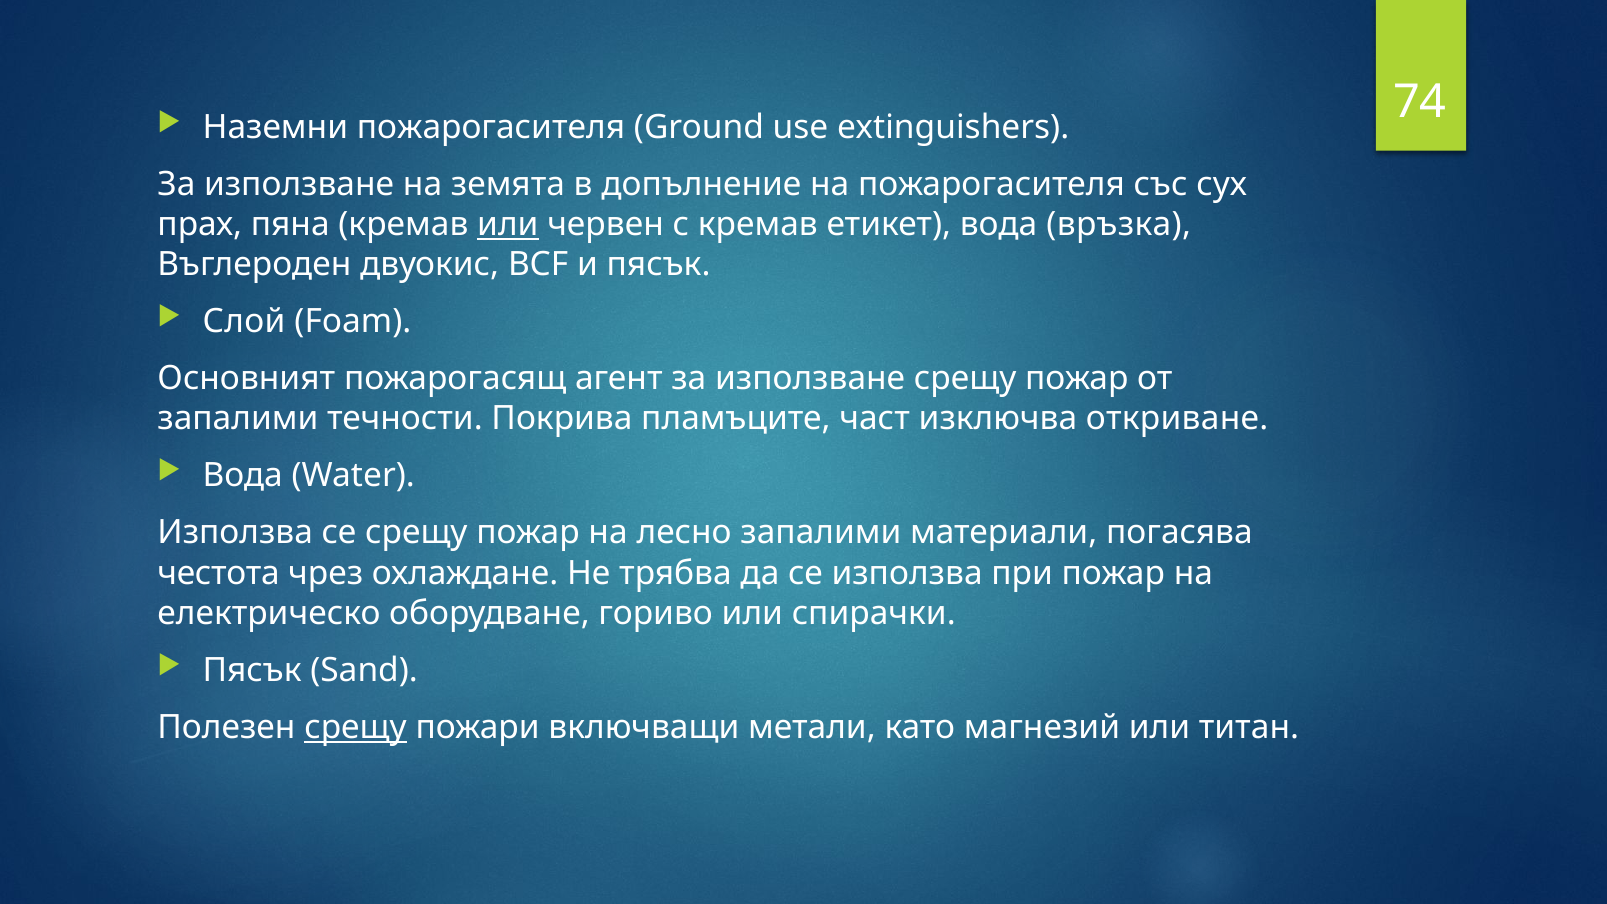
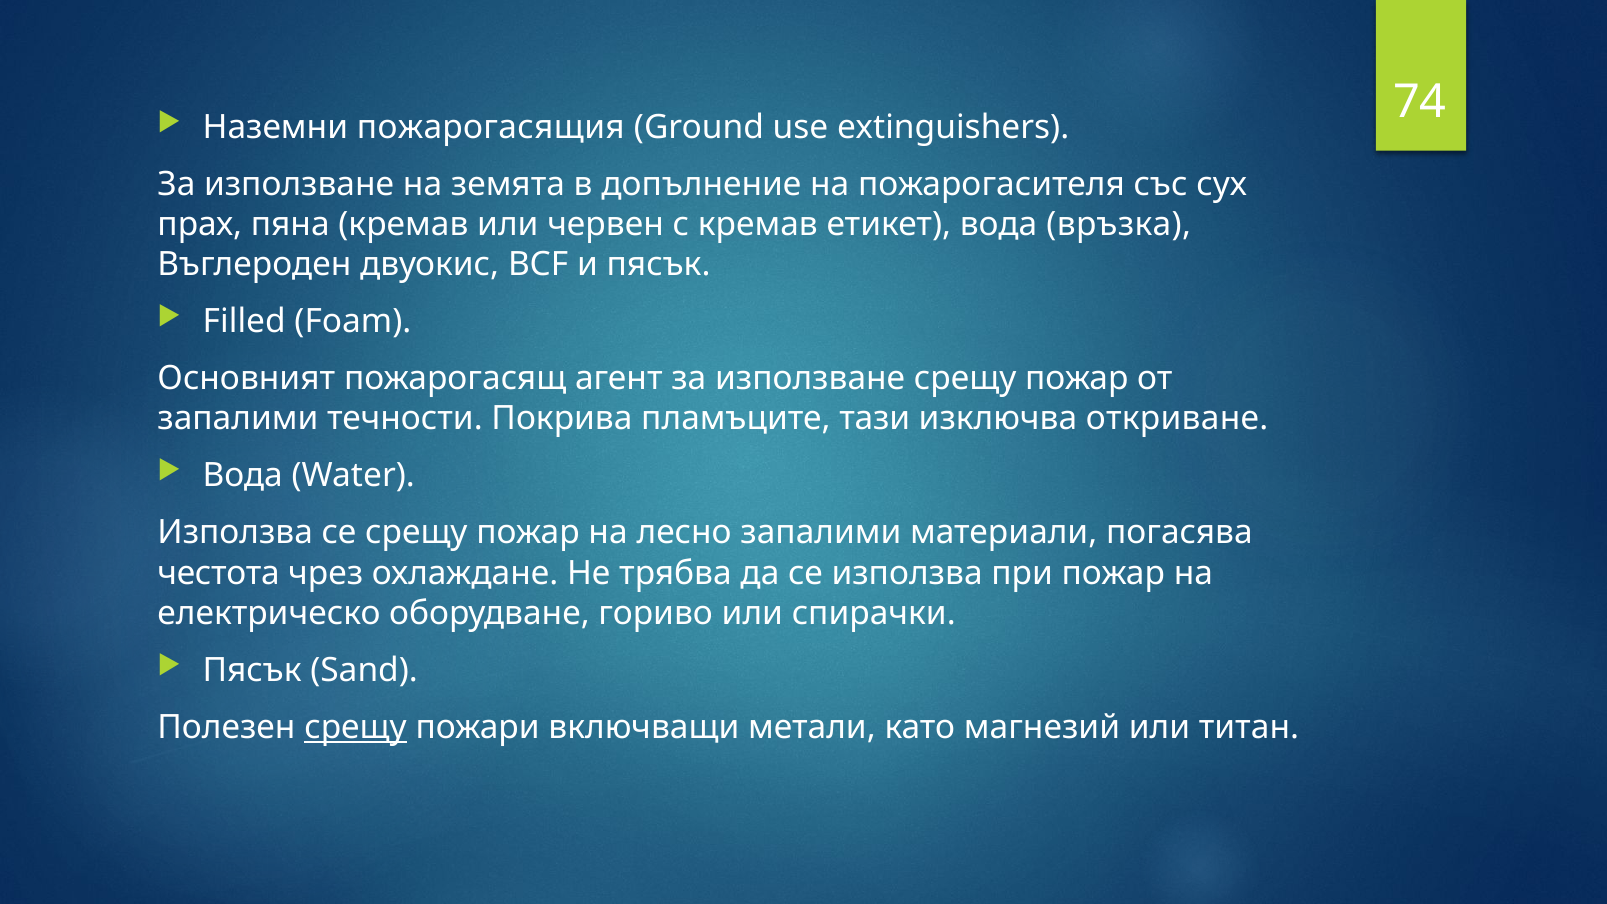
Наземни пожарогасителя: пожарогасителя -> пожарогасящия
или at (508, 224) underline: present -> none
Слой: Слой -> Filled
част: част -> тази
